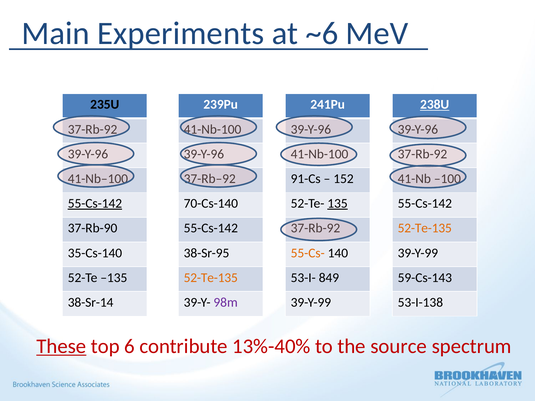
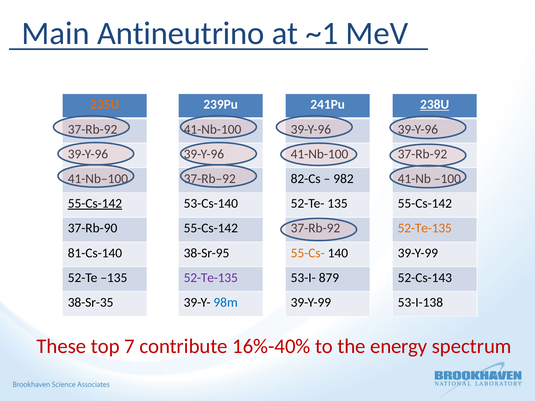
Experiments: Experiments -> Antineutrino
~6: ~6 -> ~1
235U colour: black -> orange
91-Cs: 91-Cs -> 82-Cs
152: 152 -> 982
70-Cs-140: 70-Cs-140 -> 53-Cs-140
135 underline: present -> none
35-Cs-140: 35-Cs-140 -> 81-Cs-140
52-Te-135 at (211, 278) colour: orange -> purple
849: 849 -> 879
59-Cs-143: 59-Cs-143 -> 52-Cs-143
38-Sr-14: 38-Sr-14 -> 38-Sr-35
98m colour: purple -> blue
These underline: present -> none
6: 6 -> 7
13%-40%: 13%-40% -> 16%-40%
source: source -> energy
